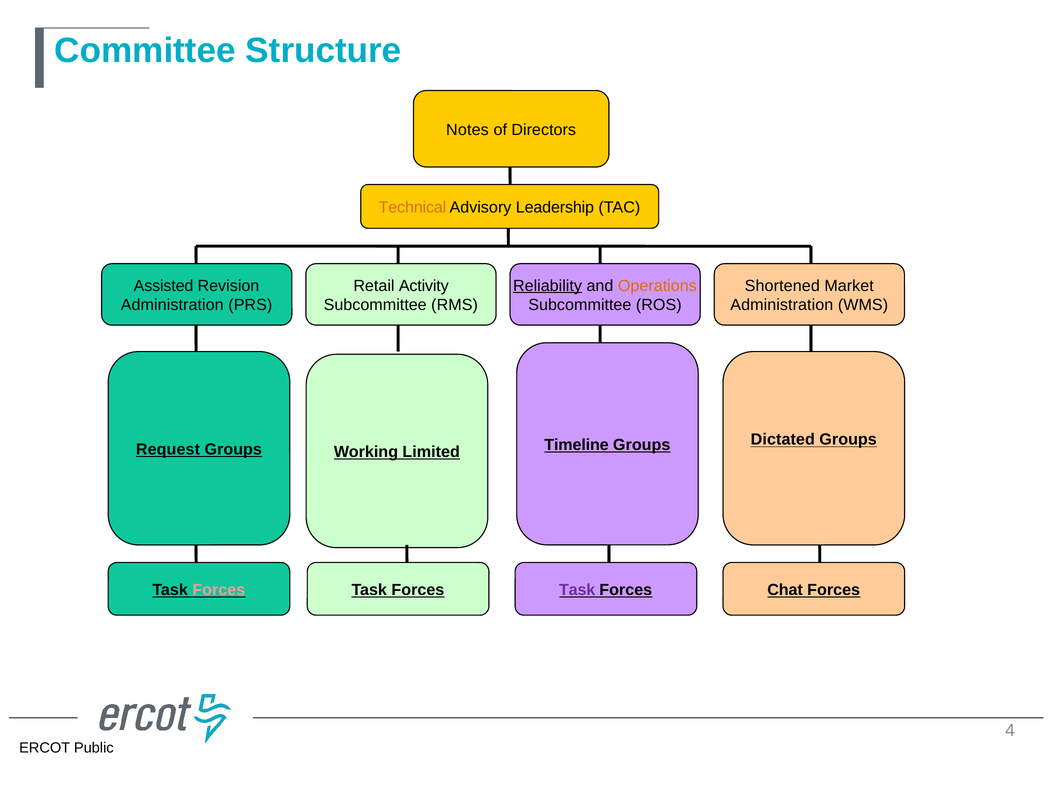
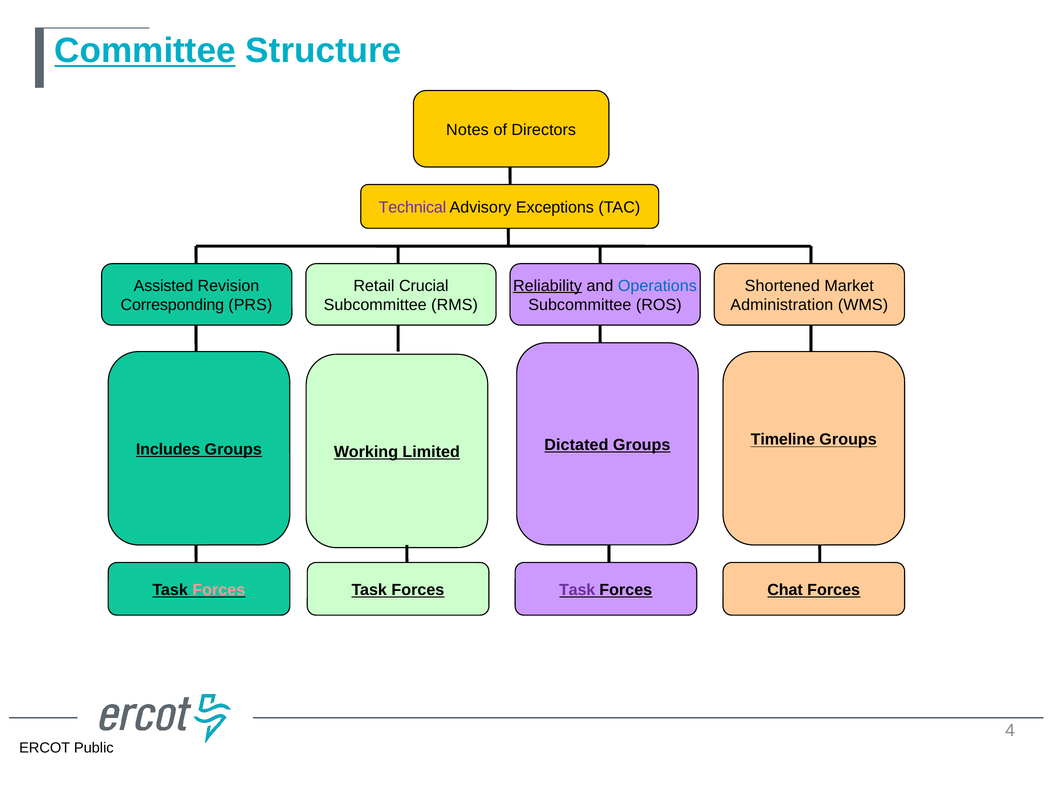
Committee underline: none -> present
Technical colour: orange -> purple
Leadership: Leadership -> Exceptions
Activity: Activity -> Crucial
Operations colour: orange -> blue
Administration at (172, 305): Administration -> Corresponding
Dictated: Dictated -> Timeline
Timeline: Timeline -> Dictated
Request: Request -> Includes
